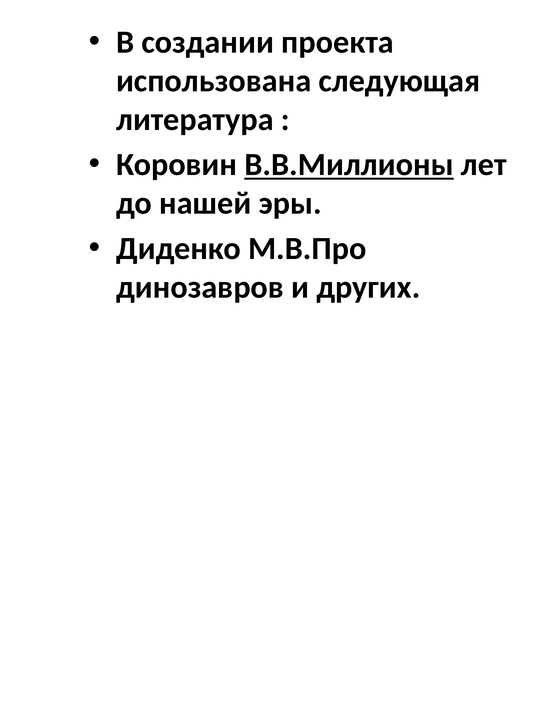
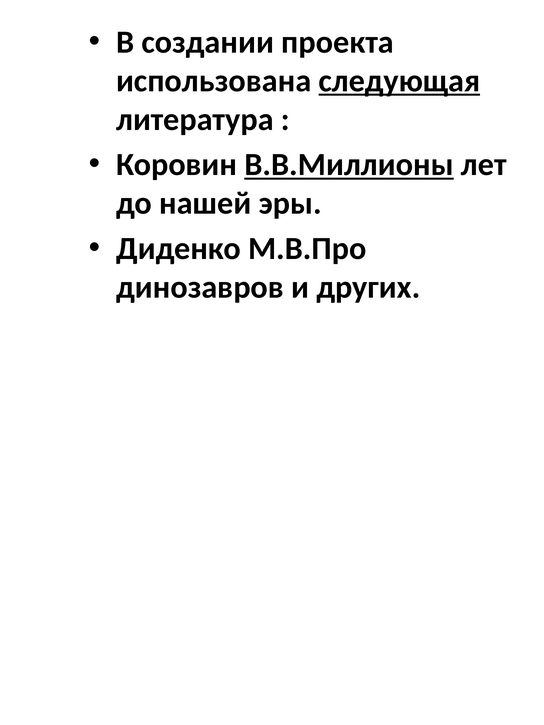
следующая underline: none -> present
